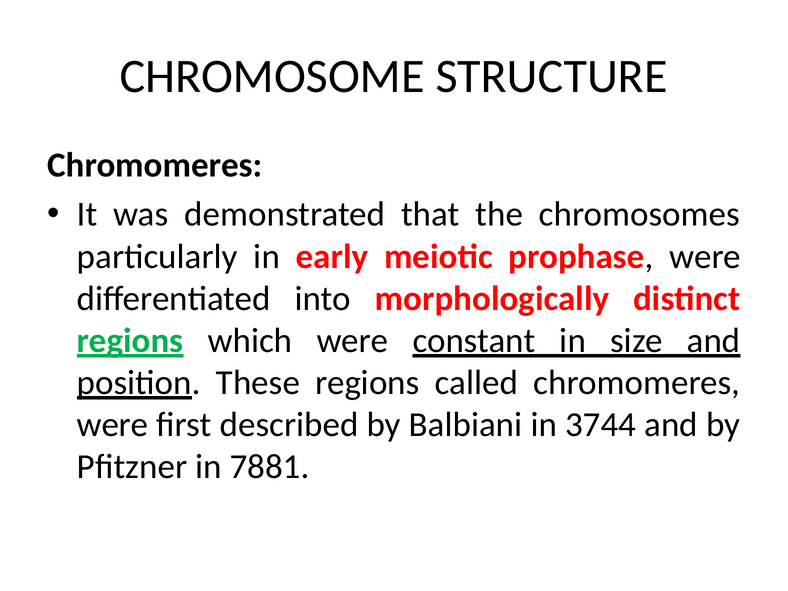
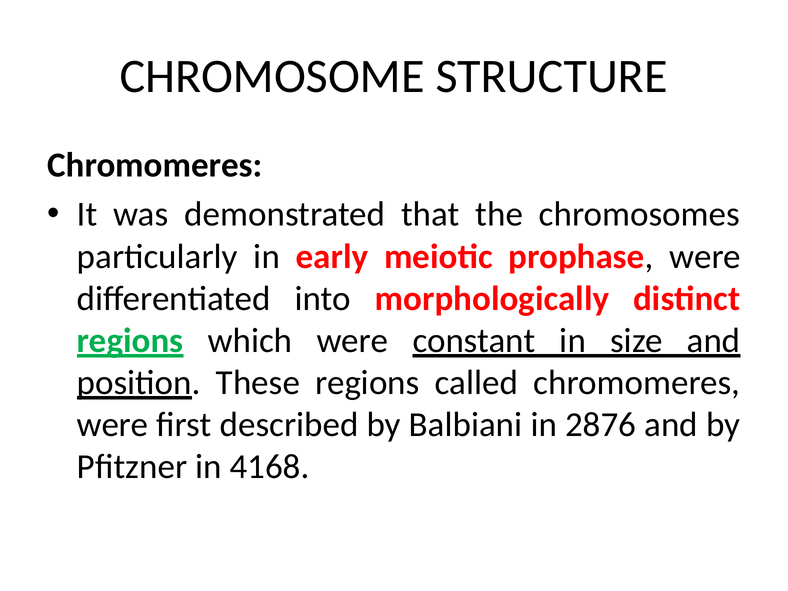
3744: 3744 -> 2876
7881: 7881 -> 4168
